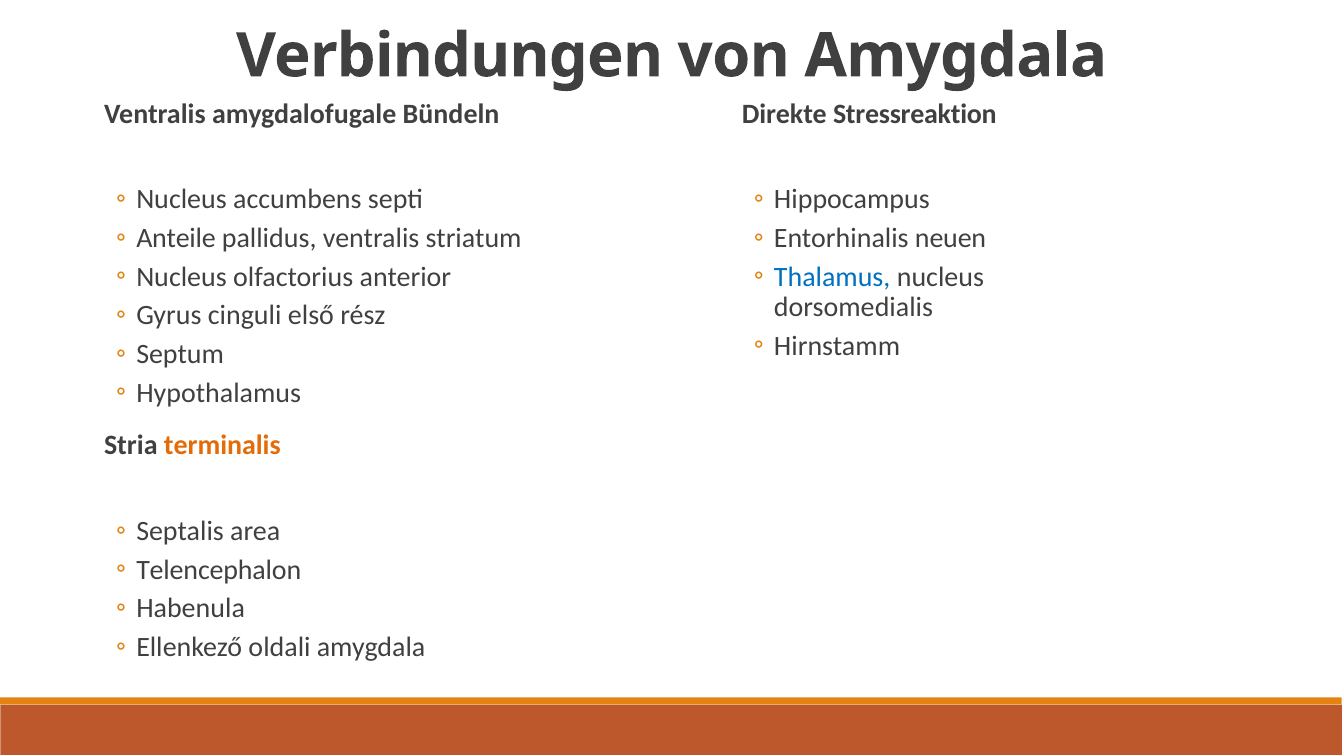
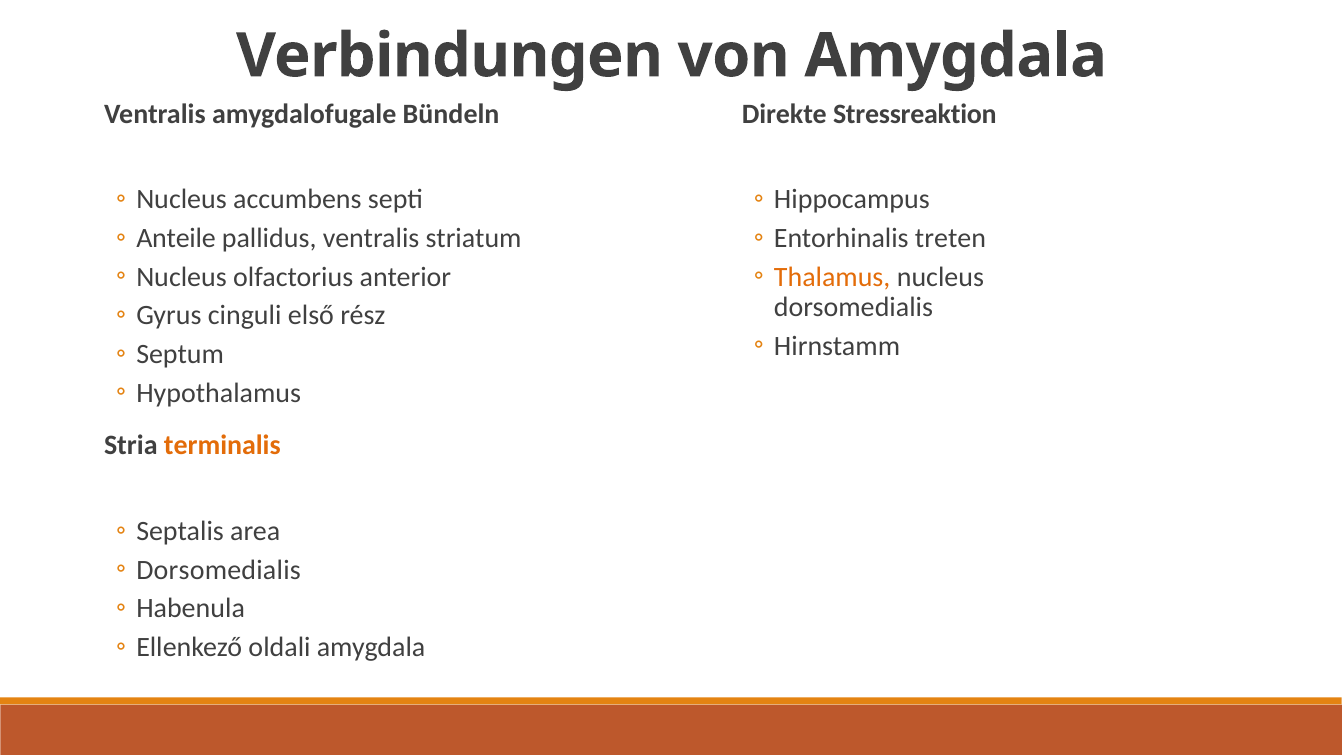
neuen: neuen -> treten
Thalamus colour: blue -> orange
Telencephalon at (219, 570): Telencephalon -> Dorsomedialis
